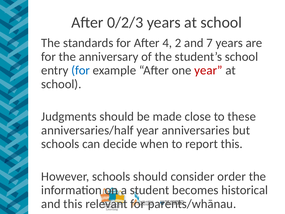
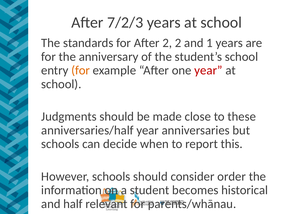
0/2/3: 0/2/3 -> 7/2/3
After 4: 4 -> 2
7: 7 -> 1
for at (81, 70) colour: blue -> orange
and this: this -> half
